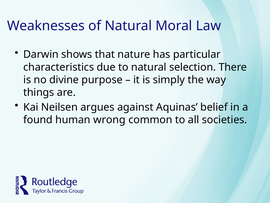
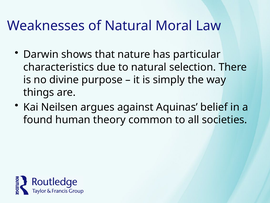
wrong: wrong -> theory
